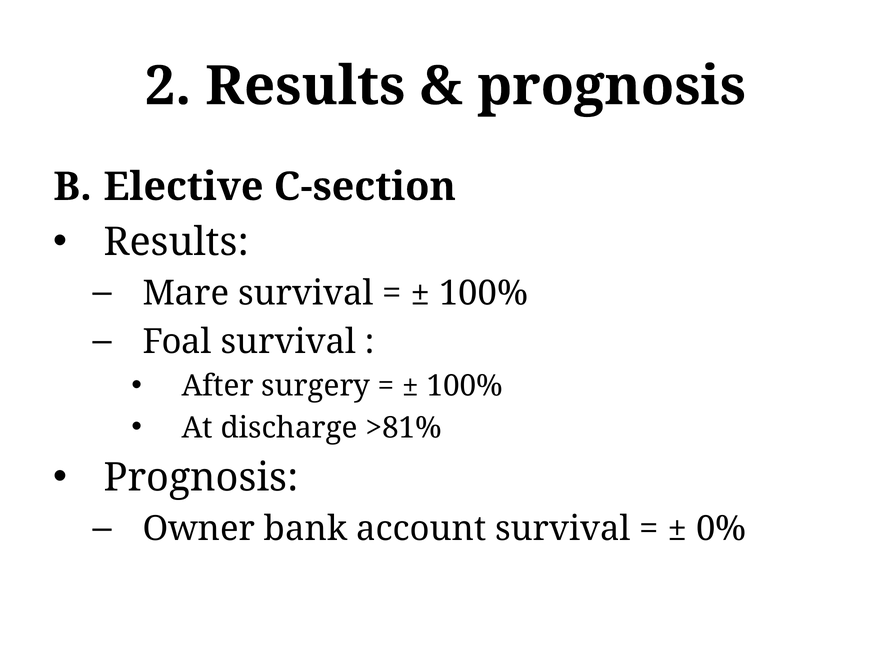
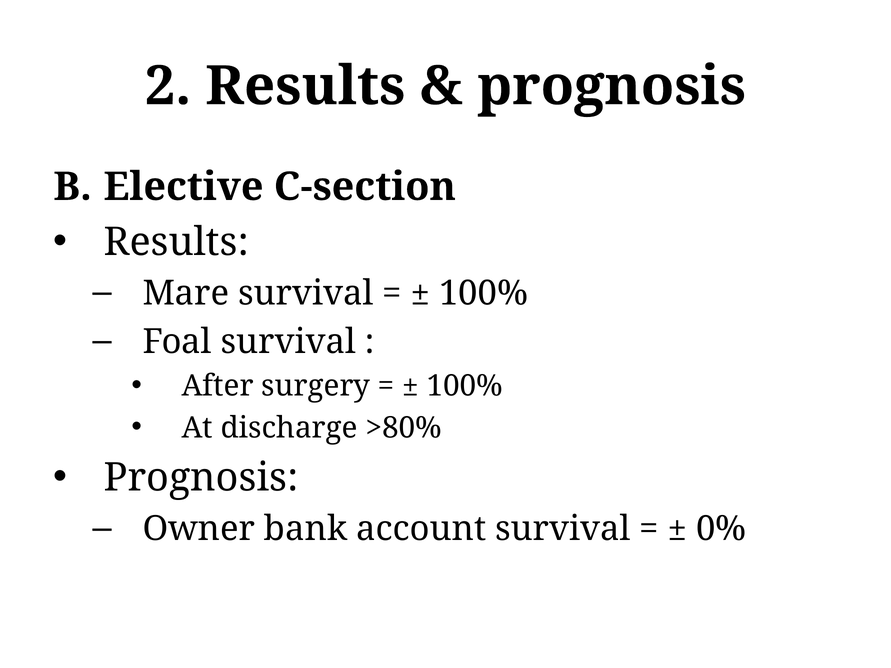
>81%: >81% -> >80%
